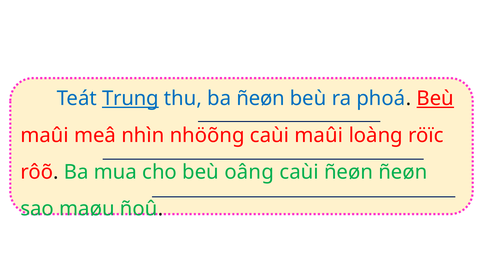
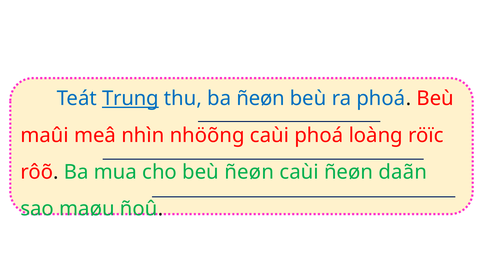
Beù at (435, 98) underline: present -> none
caùi maûi: maûi -> phoá
beù oâng: oâng -> ñeøn
ñeøn ñeøn: ñeøn -> daãn
